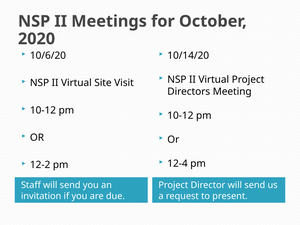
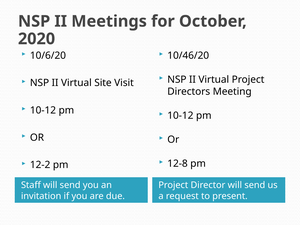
10/14/20: 10/14/20 -> 10/46/20
12-4: 12-4 -> 12-8
